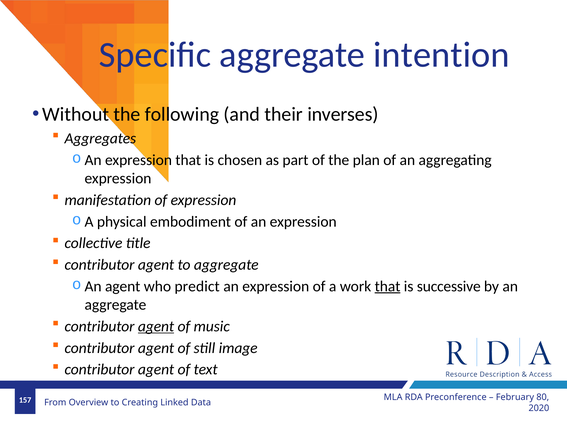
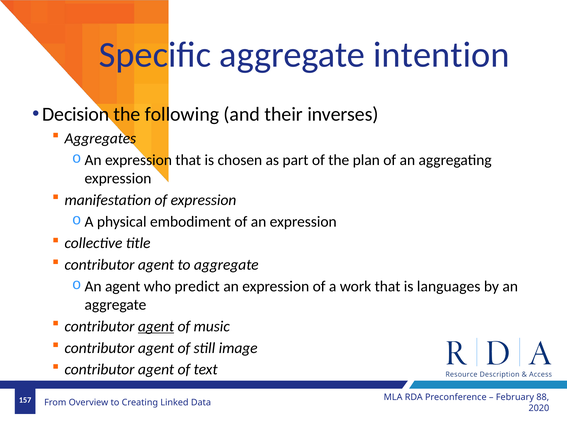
Without: Without -> Decision
that at (388, 286) underline: present -> none
successive: successive -> languages
80: 80 -> 88
